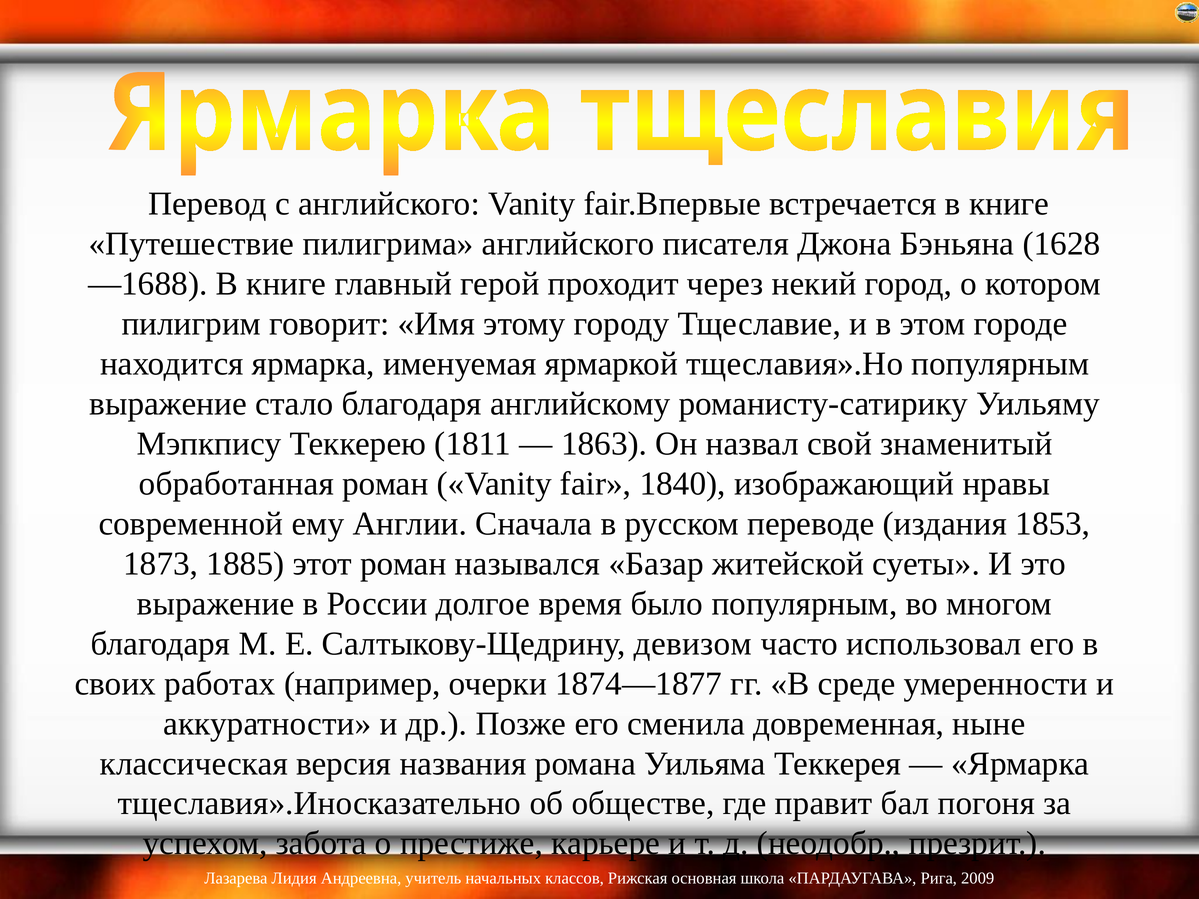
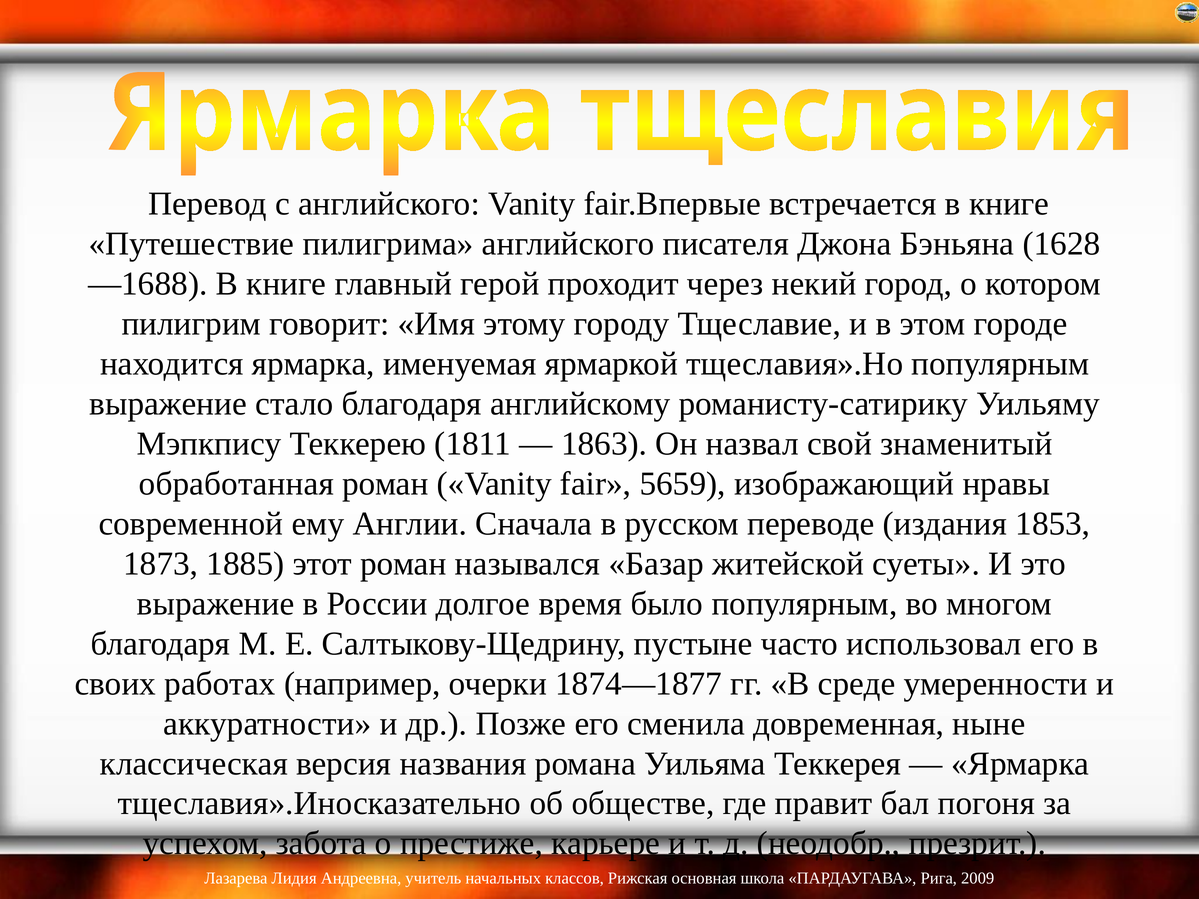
1840: 1840 -> 5659
девизом: девизом -> пустыне
